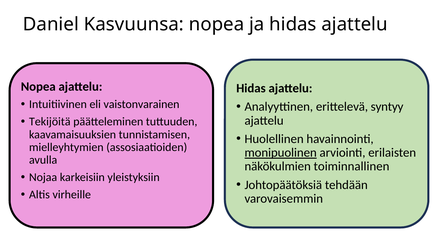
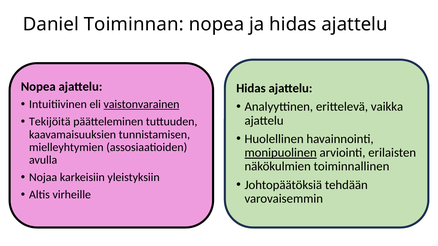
Kasvuunsa: Kasvuunsa -> Toiminnan
vaistonvarainen underline: none -> present
syntyy: syntyy -> vaikka
